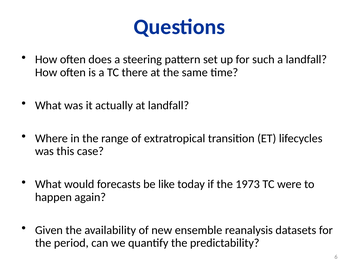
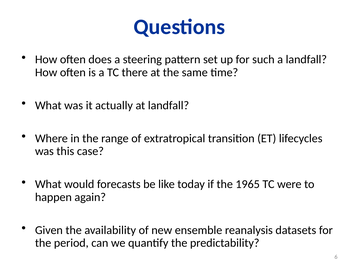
1973: 1973 -> 1965
